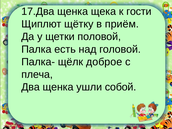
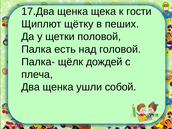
приём: приём -> пеших
доброе: доброе -> дождей
